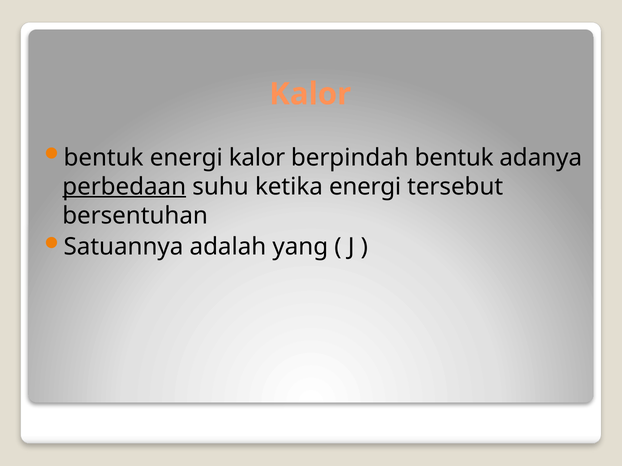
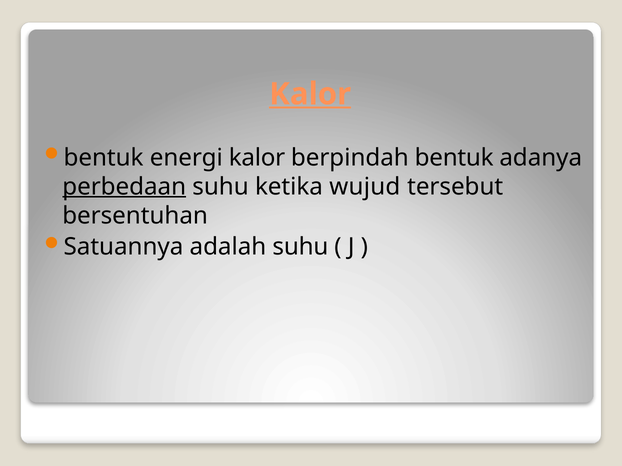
Kalor at (310, 94) underline: none -> present
ketika energi: energi -> wujud
adalah yang: yang -> suhu
